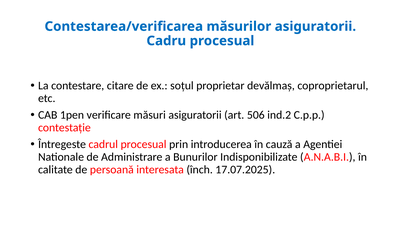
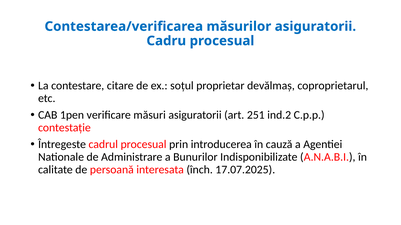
506: 506 -> 251
